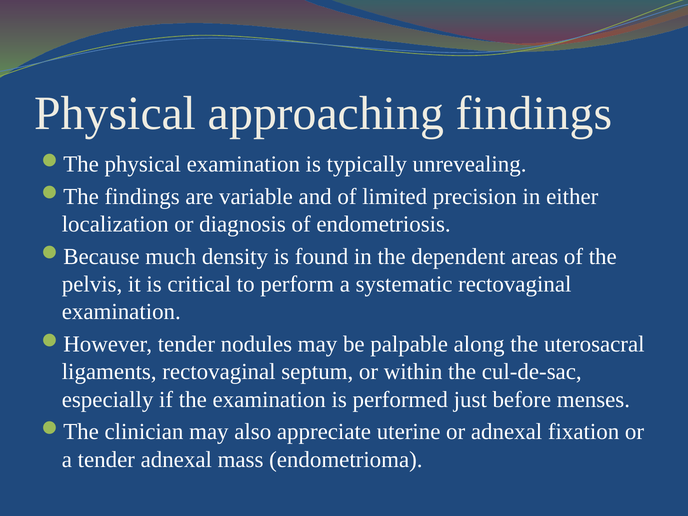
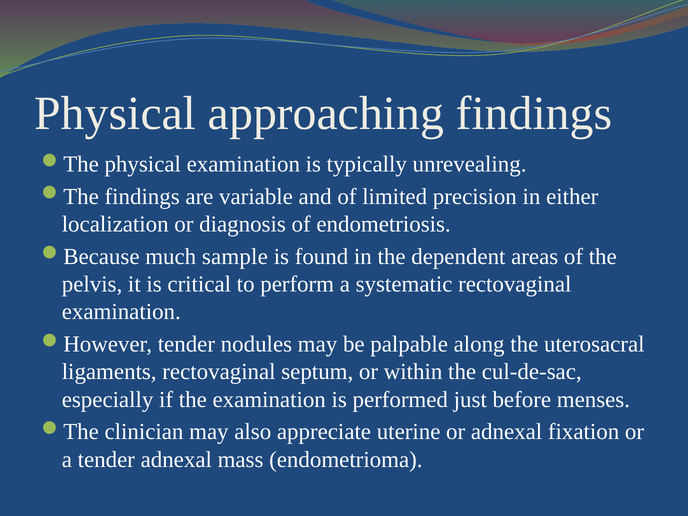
density: density -> sample
